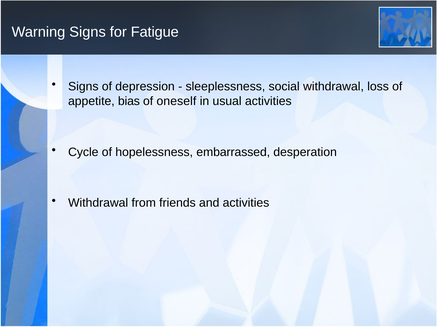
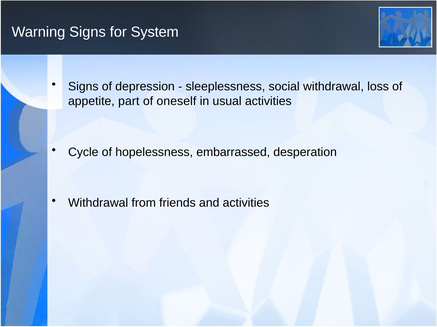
Fatigue: Fatigue -> System
bias: bias -> part
